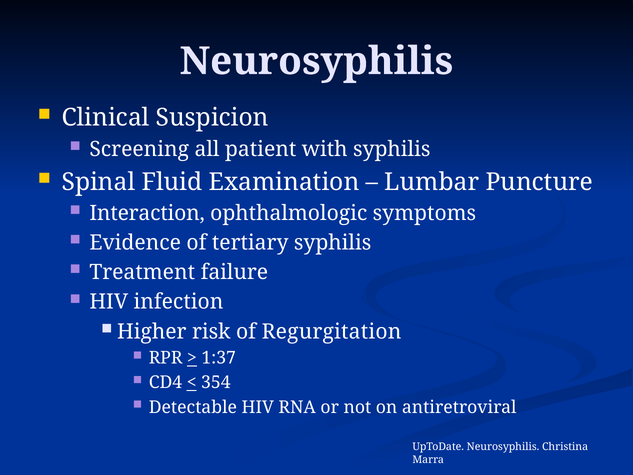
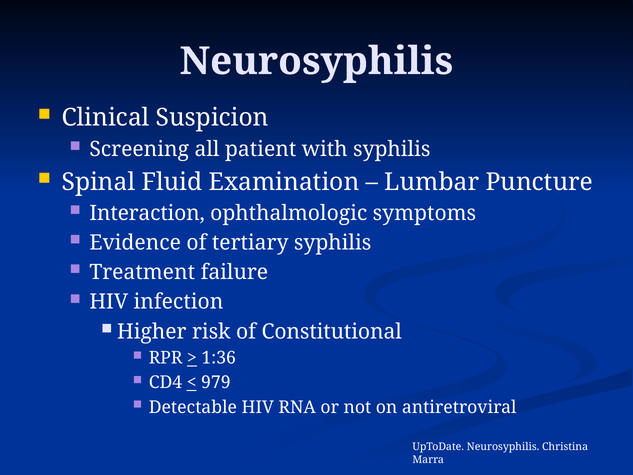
Regurgitation: Regurgitation -> Constitutional
1:37: 1:37 -> 1:36
354: 354 -> 979
